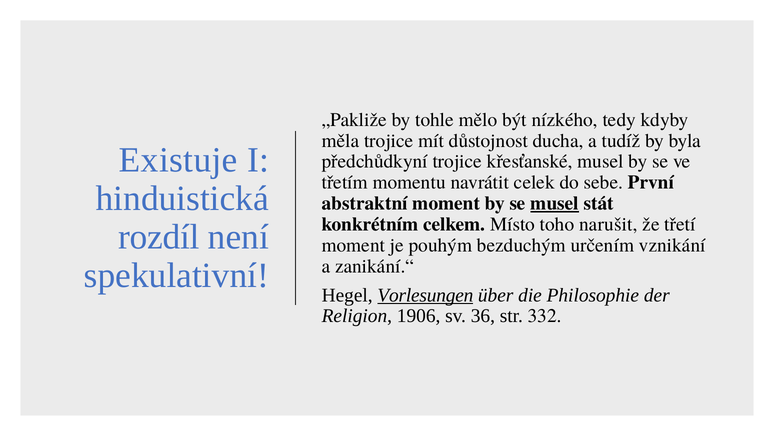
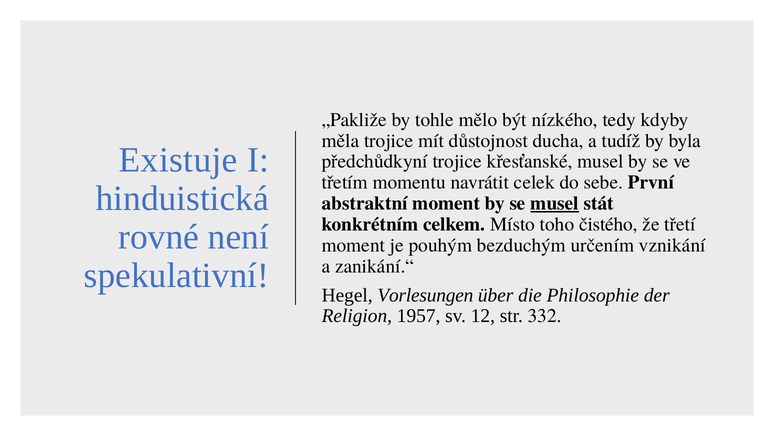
narušit: narušit -> čistého
rozdíl: rozdíl -> rovné
Vorlesungen underline: present -> none
1906: 1906 -> 1957
36: 36 -> 12
